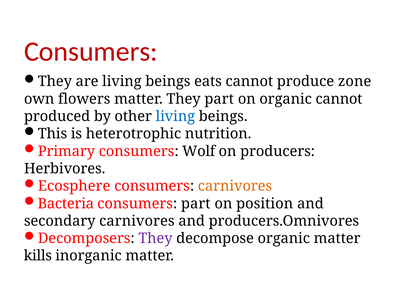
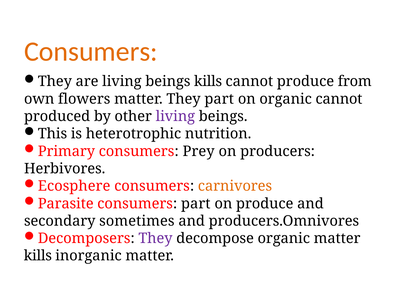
Consumers at (91, 52) colour: red -> orange
beings eats: eats -> kills
zone: zone -> from
living at (175, 116) colour: blue -> purple
Wolf: Wolf -> Prey
Bacteria: Bacteria -> Parasite
on position: position -> produce
secondary carnivores: carnivores -> sometimes
